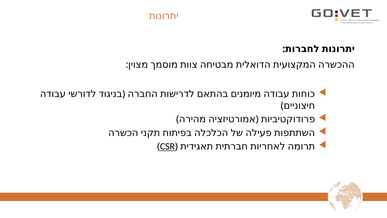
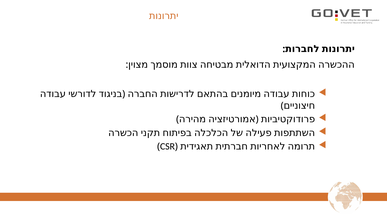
CSR underline: present -> none
